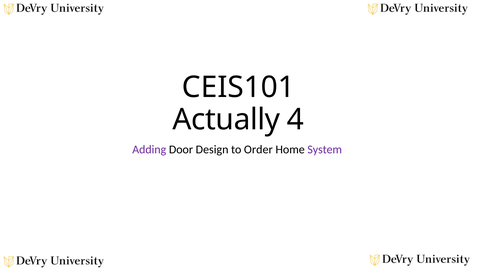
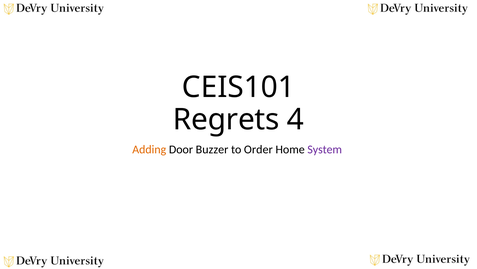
Actually: Actually -> Regrets
Adding colour: purple -> orange
Design: Design -> Buzzer
